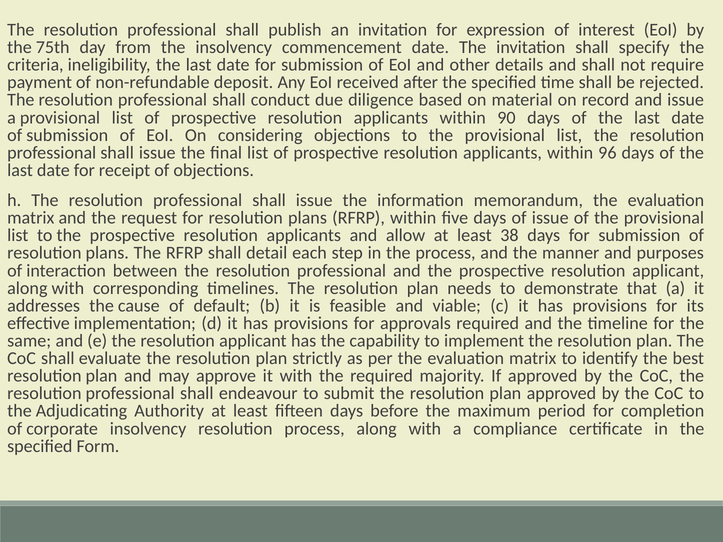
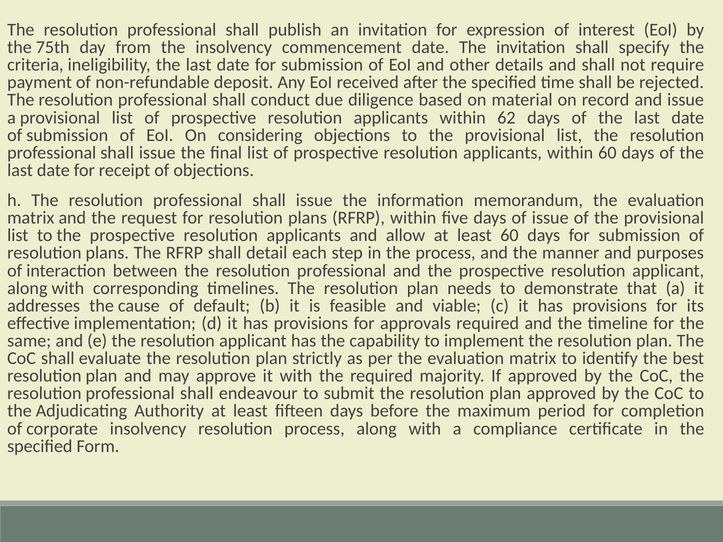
90: 90 -> 62
within 96: 96 -> 60
least 38: 38 -> 60
